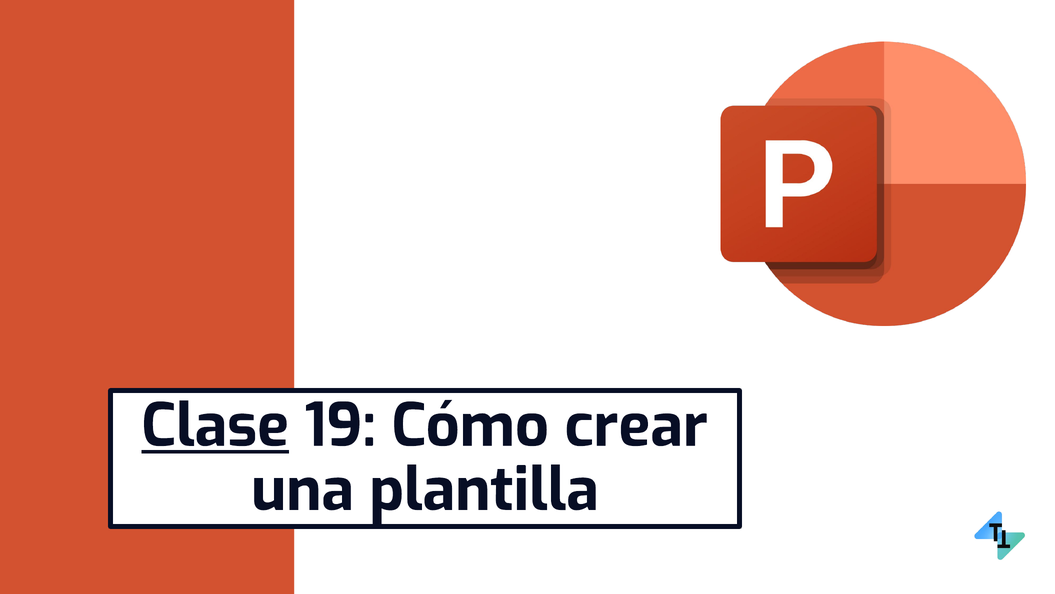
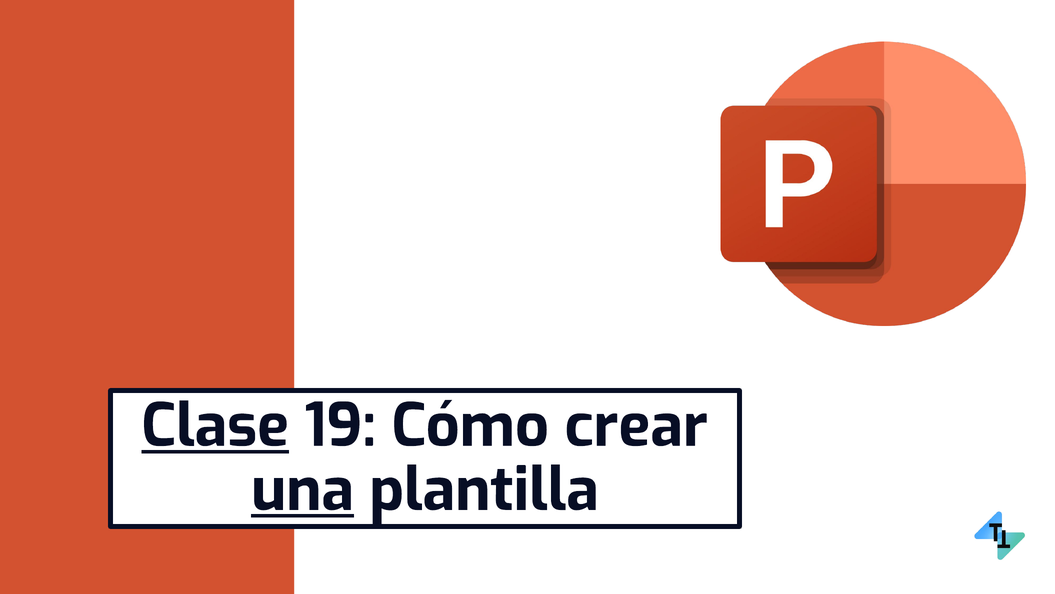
una underline: none -> present
